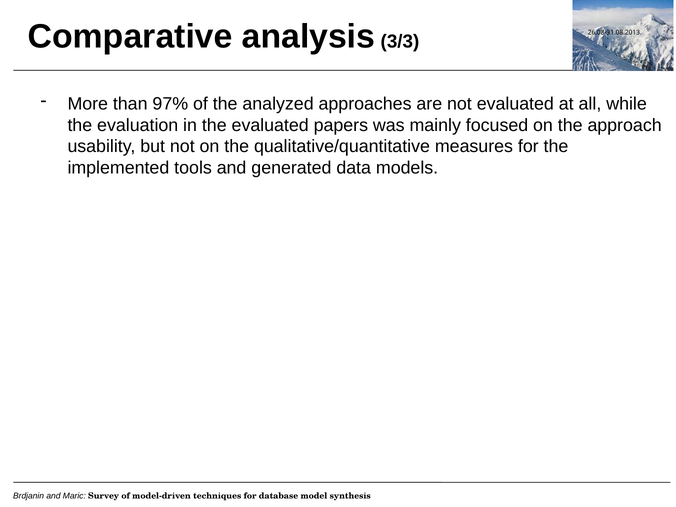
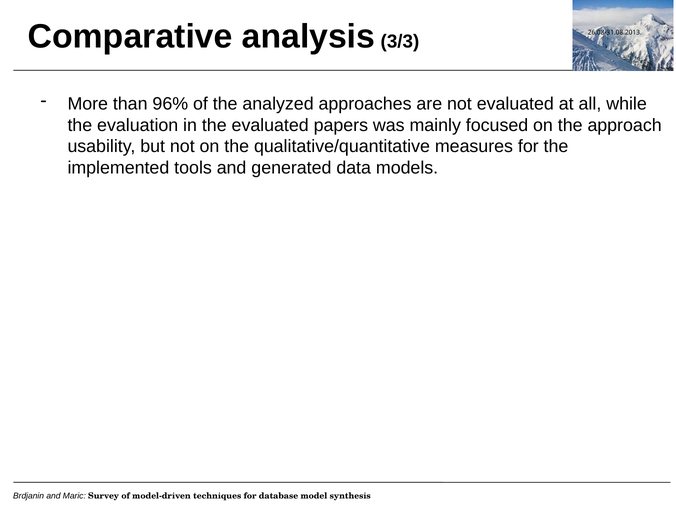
97%: 97% -> 96%
